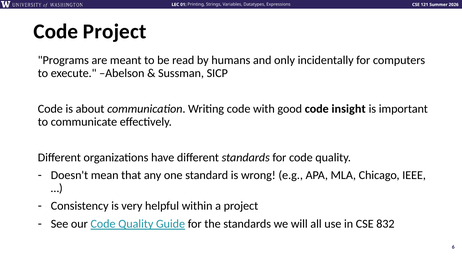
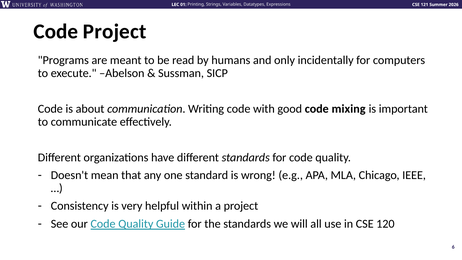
insight: insight -> mixing
832: 832 -> 120
